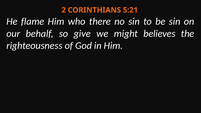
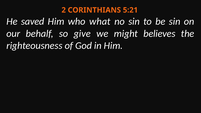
flame: flame -> saved
there: there -> what
